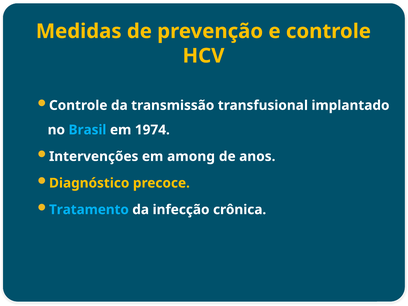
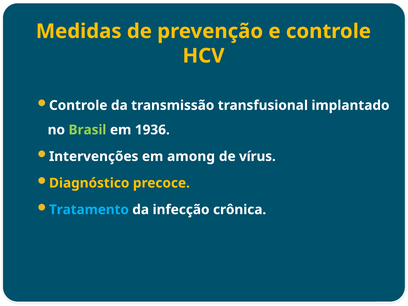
Brasil colour: light blue -> light green
1974: 1974 -> 1936
anos: anos -> vírus
